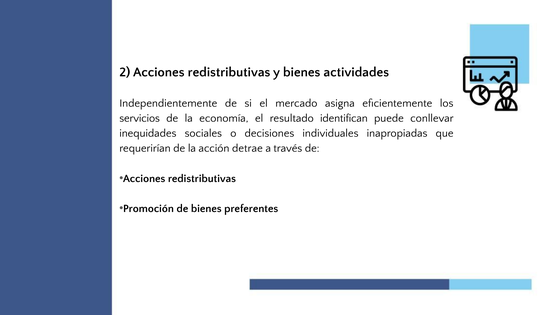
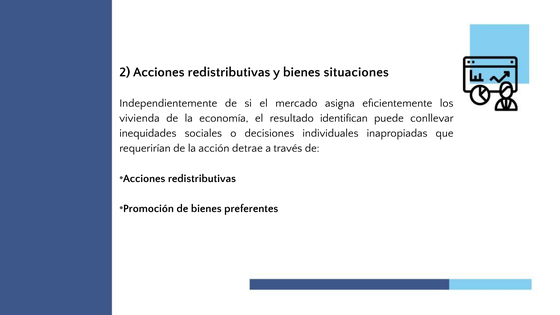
actividades: actividades -> situaciones
servicios: servicios -> vivienda
